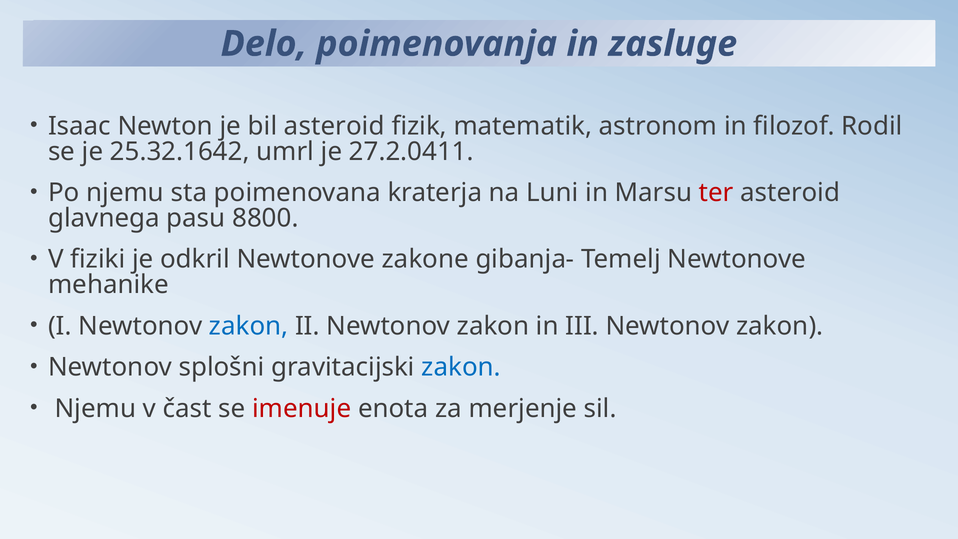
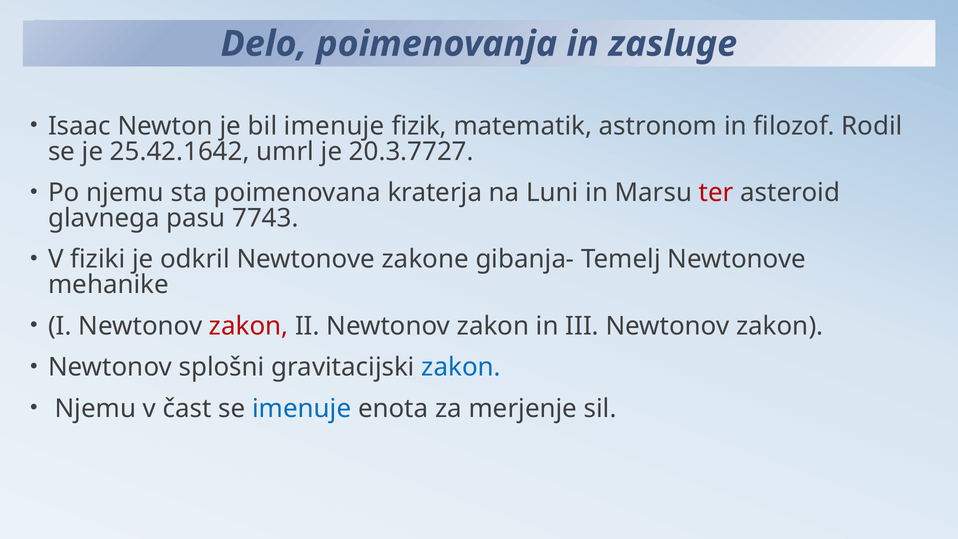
bil asteroid: asteroid -> imenuje
25.32.1642: 25.32.1642 -> 25.42.1642
27.2.0411: 27.2.0411 -> 20.3.7727
8800: 8800 -> 7743
zakon at (249, 326) colour: blue -> red
imenuje at (302, 409) colour: red -> blue
